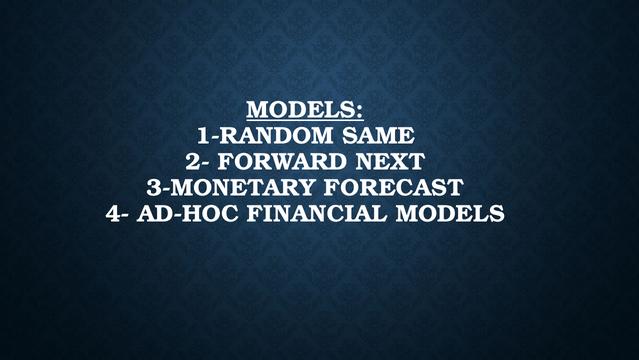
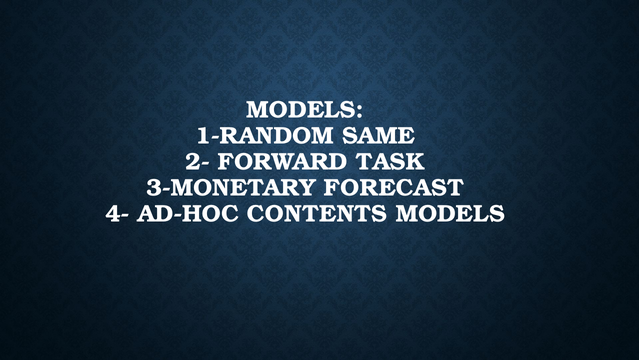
MODELS at (305, 110) underline: present -> none
NEXT: NEXT -> TASK
FINANCIAL: FINANCIAL -> CONTENTS
